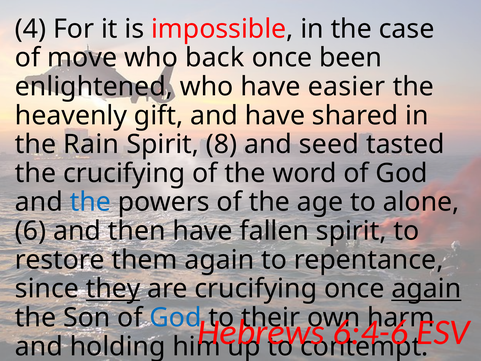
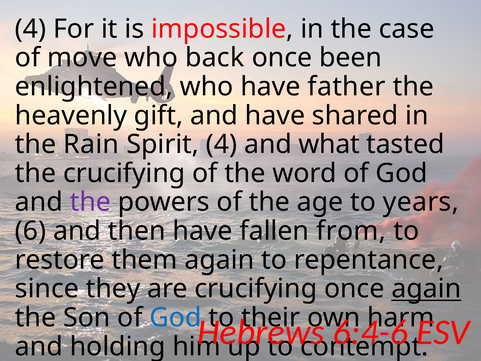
easier: easier -> father
Spirit 8: 8 -> 4
seed: seed -> what
the at (90, 202) colour: blue -> purple
alone: alone -> years
fallen spirit: spirit -> from
they underline: present -> none
